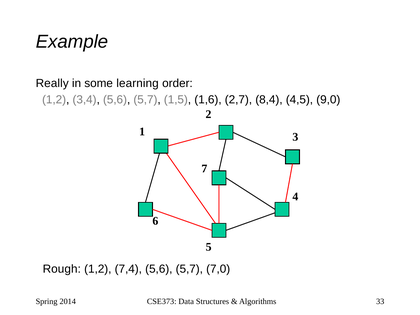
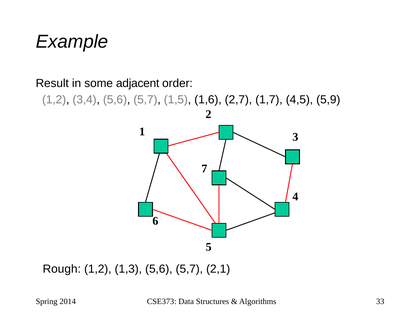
Really: Really -> Result
learning: learning -> adjacent
8,4: 8,4 -> 1,7
9,0: 9,0 -> 5,9
7,4: 7,4 -> 1,3
7,0: 7,0 -> 2,1
